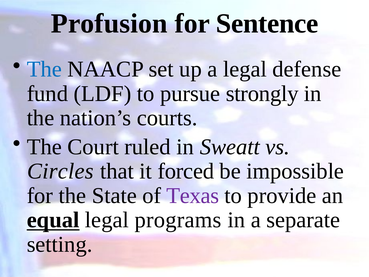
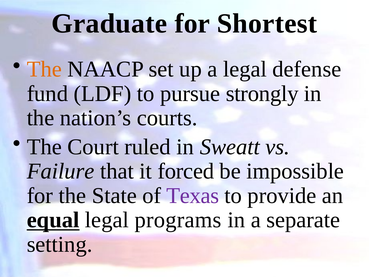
Profusion: Profusion -> Graduate
Sentence: Sentence -> Shortest
The at (44, 69) colour: blue -> orange
Circles: Circles -> Failure
